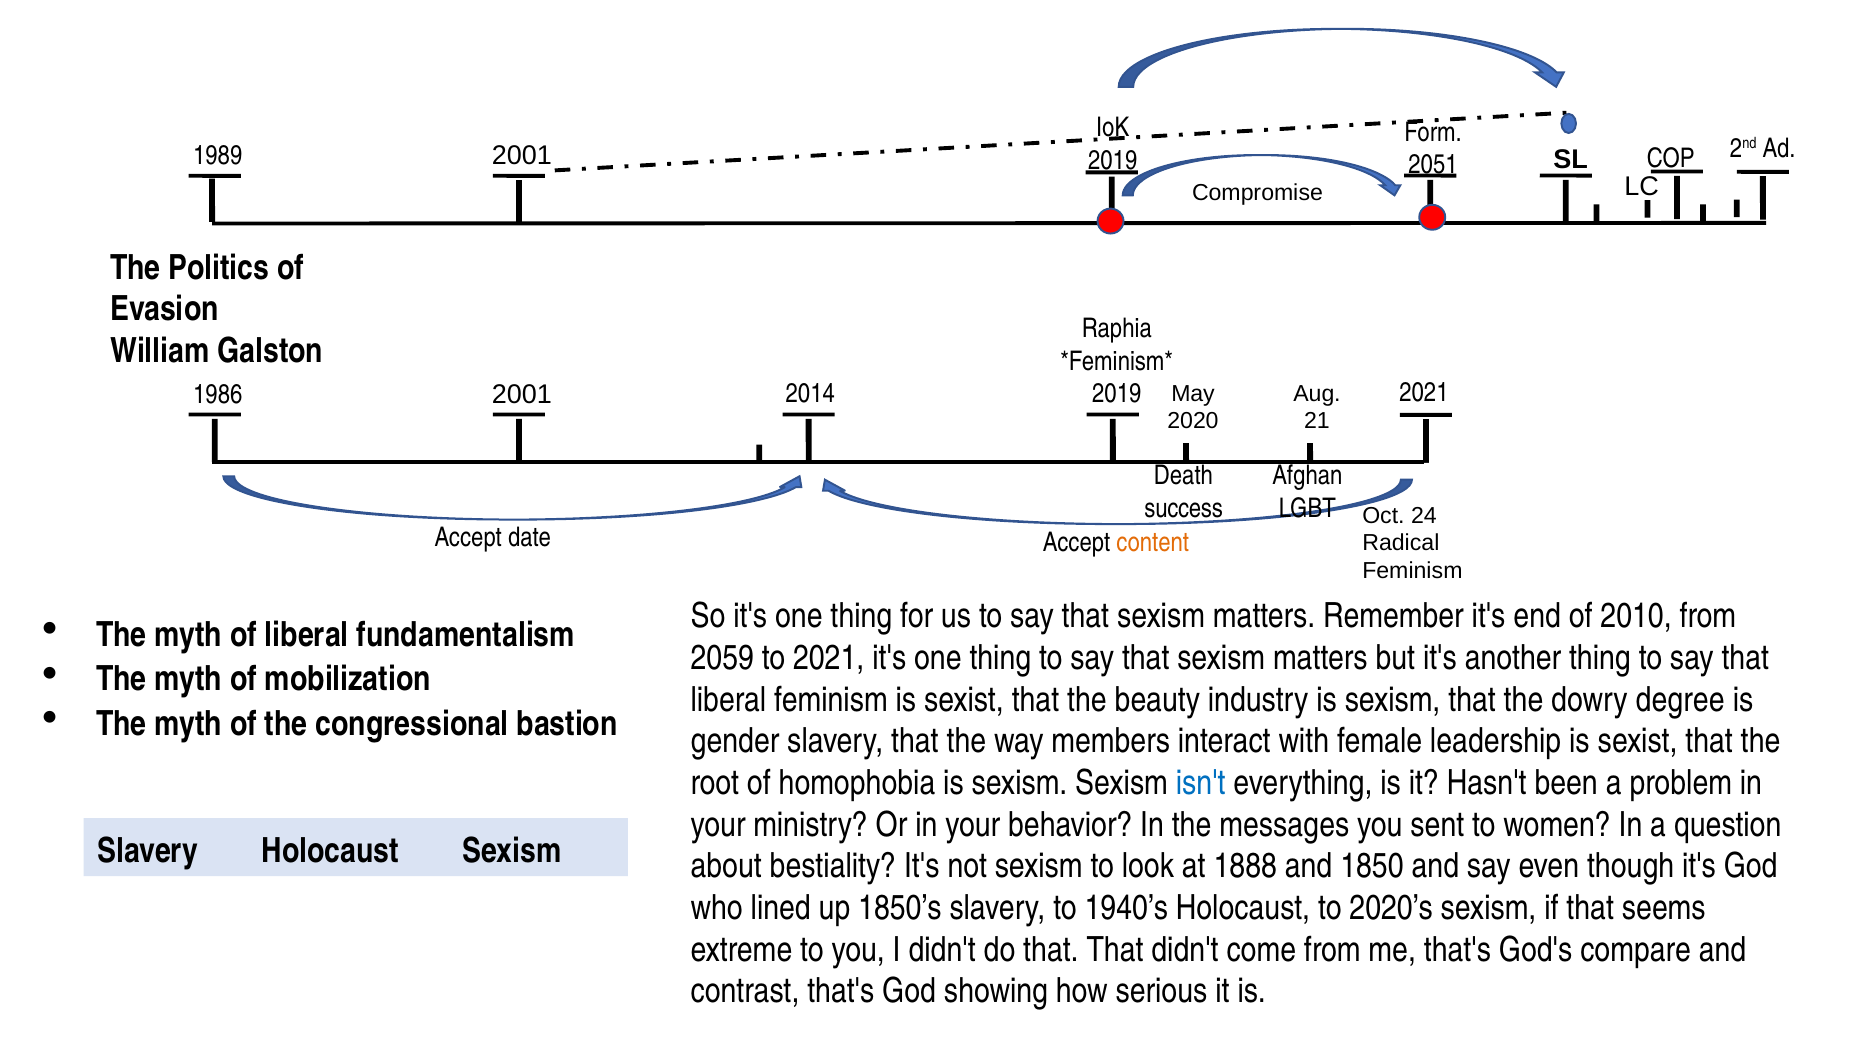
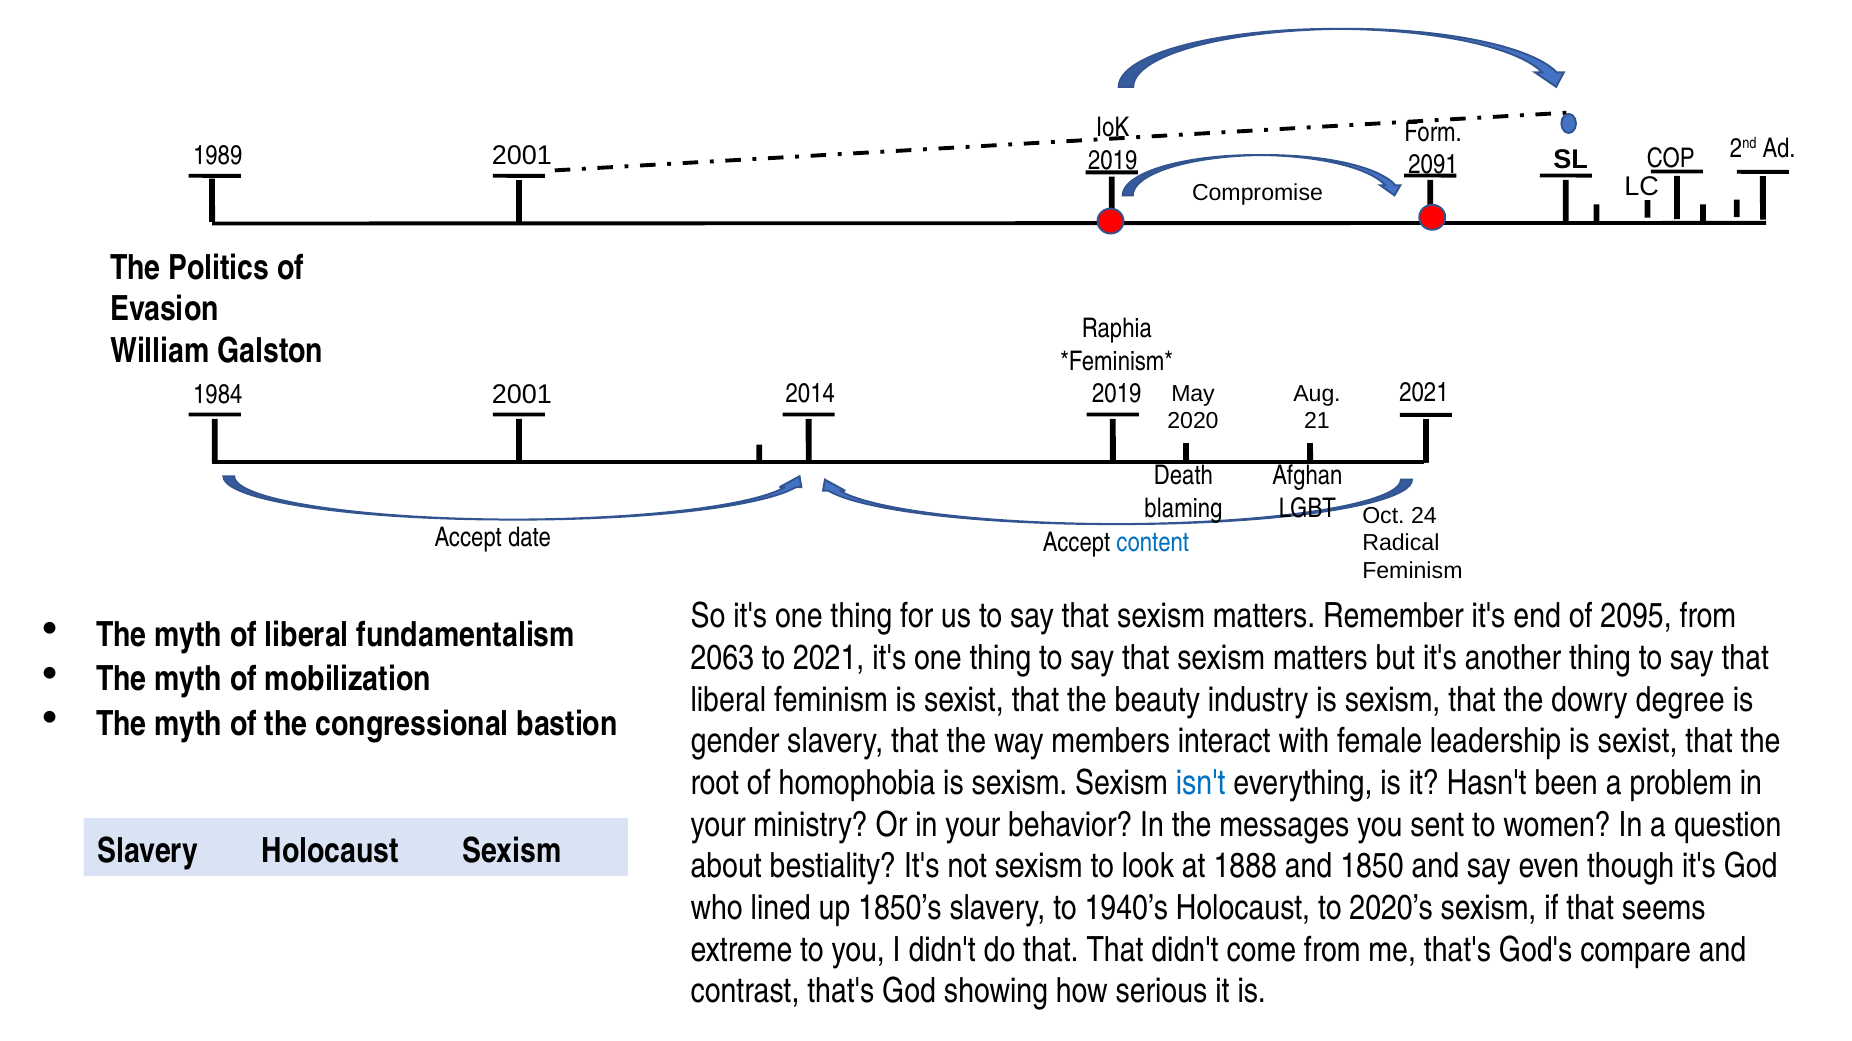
2051: 2051 -> 2091
1986: 1986 -> 1984
success: success -> blaming
content colour: orange -> blue
2010: 2010 -> 2095
2059: 2059 -> 2063
